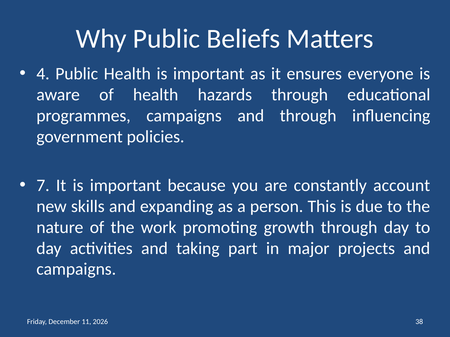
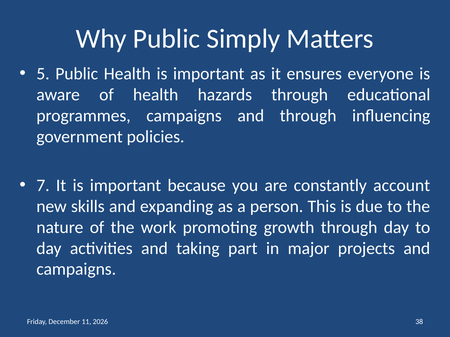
Beliefs: Beliefs -> Simply
4: 4 -> 5
